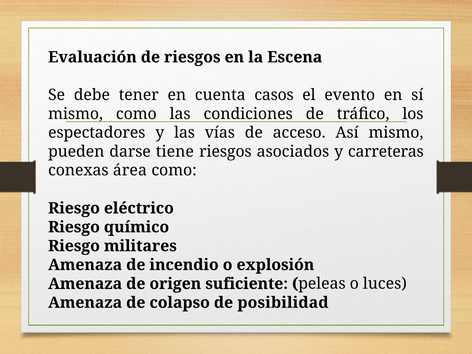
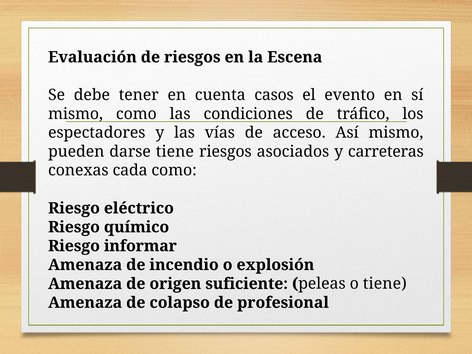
área: área -> cada
militares: militares -> informar
o luces: luces -> tiene
posibilidad: posibilidad -> profesional
